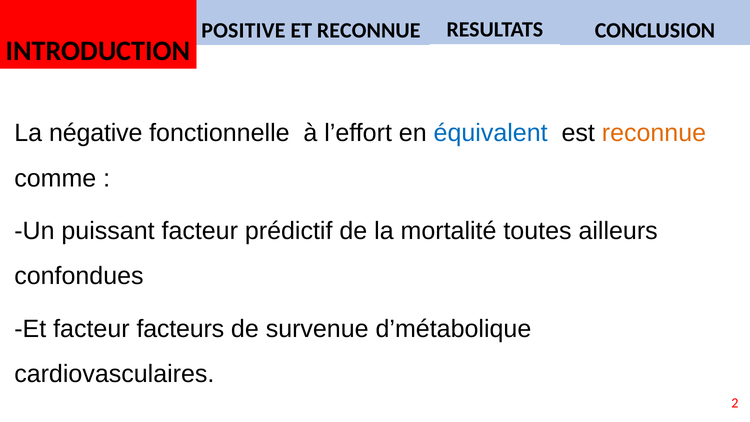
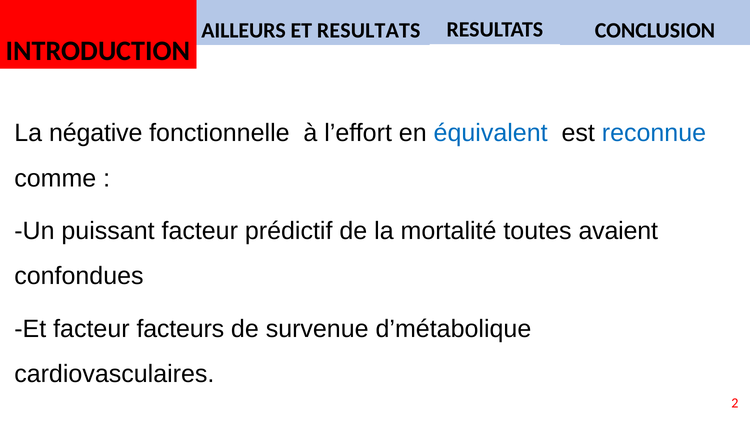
POSITIVE: POSITIVE -> AILLEURS
ET RECONNUE: RECONNUE -> RESULTATS
reconnue at (654, 133) colour: orange -> blue
ailleurs: ailleurs -> avaient
